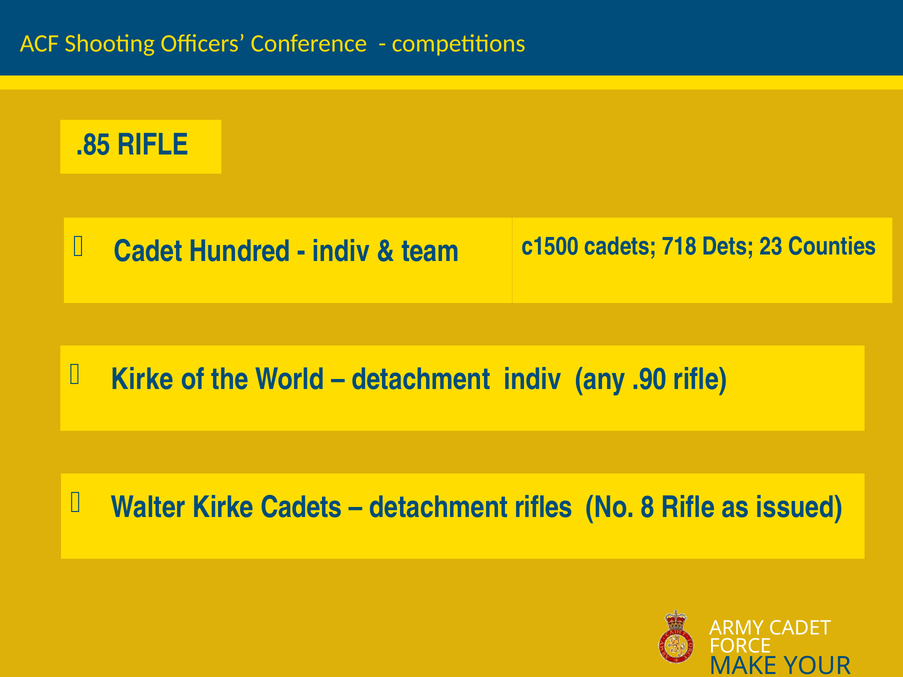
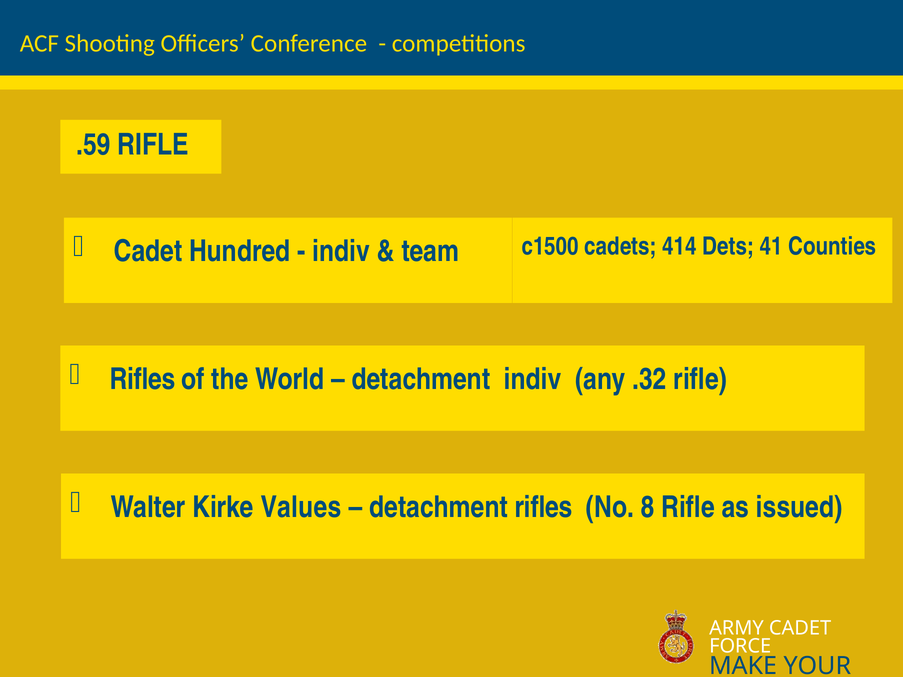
.85: .85 -> .59
718: 718 -> 414
23: 23 -> 41
Kirke at (142, 379): Kirke -> Rifles
.90: .90 -> .32
Kirke Cadets: Cadets -> Values
